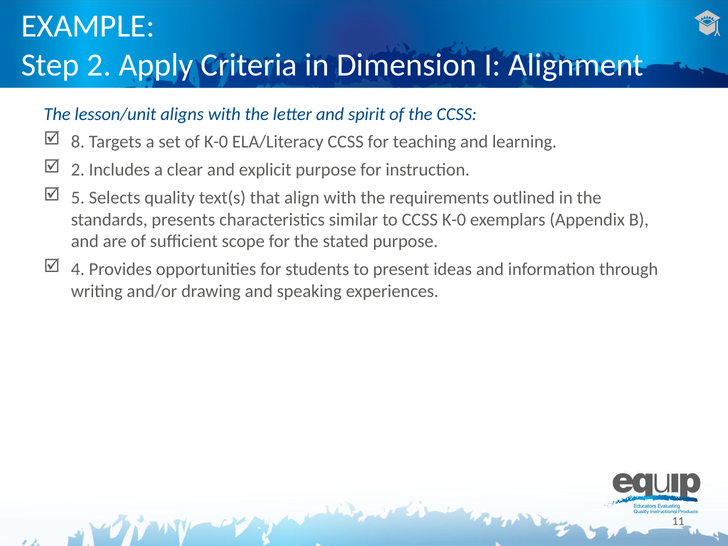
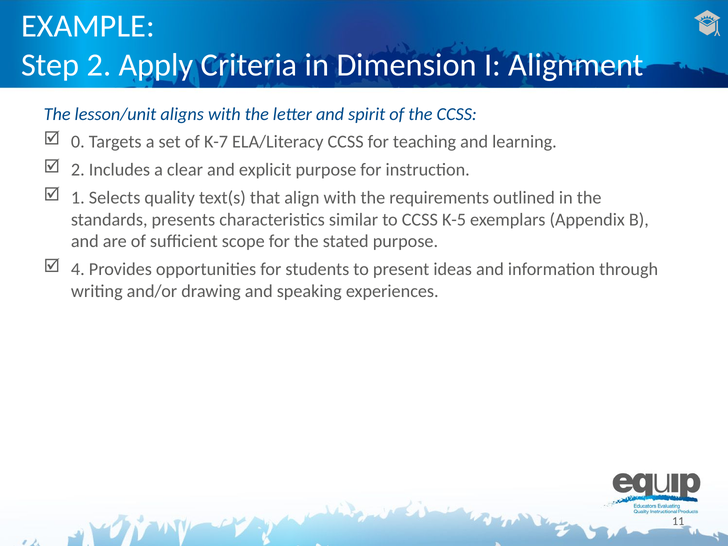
8: 8 -> 0
of K-0: K-0 -> K-7
5: 5 -> 1
CCSS K-0: K-0 -> K-5
